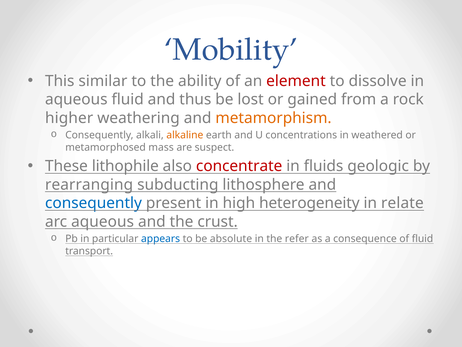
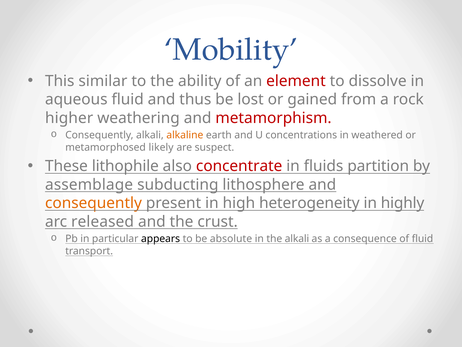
metamorphism colour: orange -> red
mass: mass -> likely
geologic: geologic -> partition
rearranging: rearranging -> assemblage
consequently at (93, 203) colour: blue -> orange
relate: relate -> highly
arc aqueous: aqueous -> released
appears colour: blue -> black
the refer: refer -> alkali
